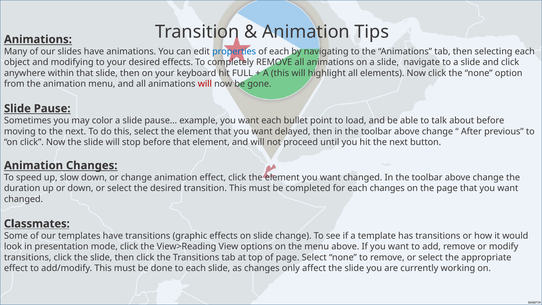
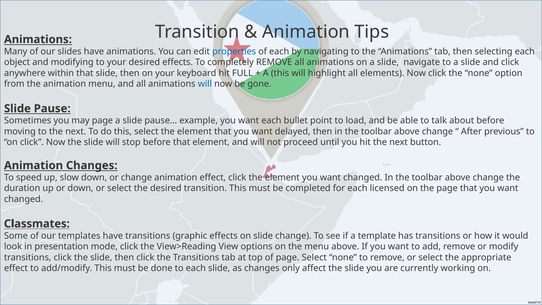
will at (205, 84) colour: red -> blue
may color: color -> page
each changes: changes -> licensed
